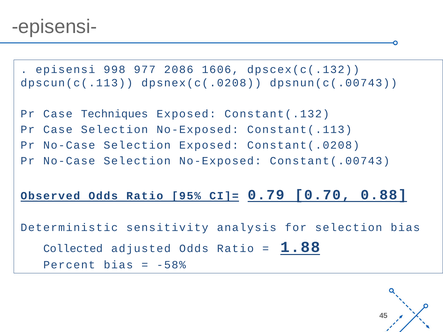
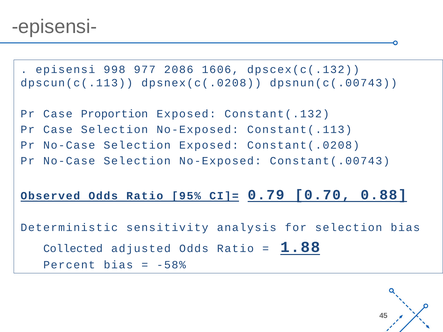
Techniques: Techniques -> Proportion
